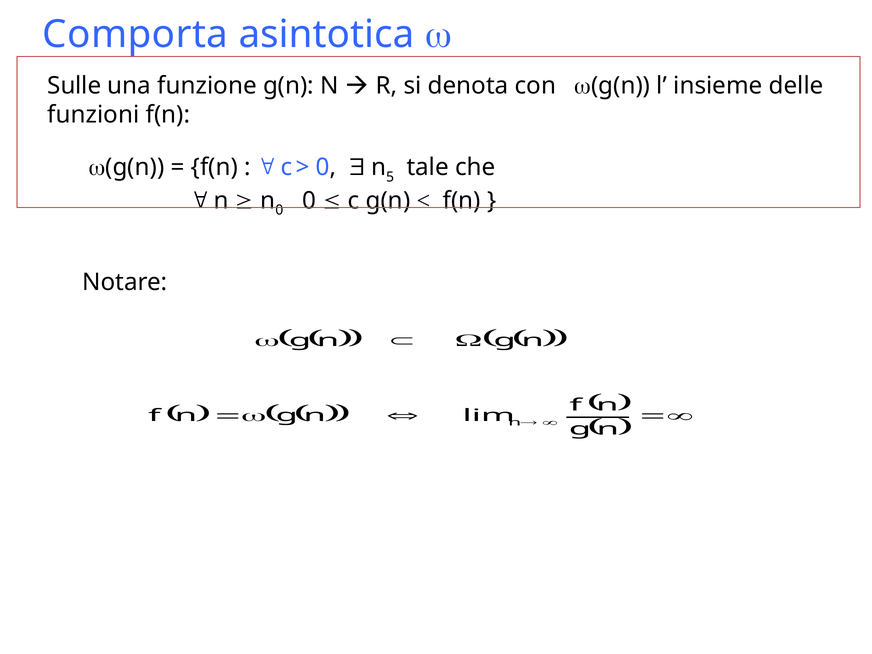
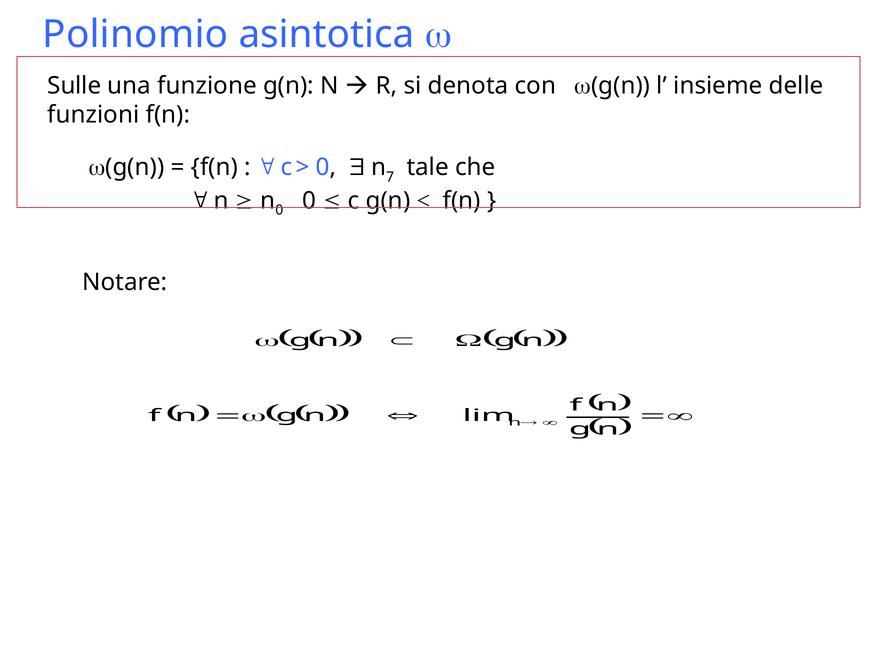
Comporta: Comporta -> Polinomio
5: 5 -> 7
